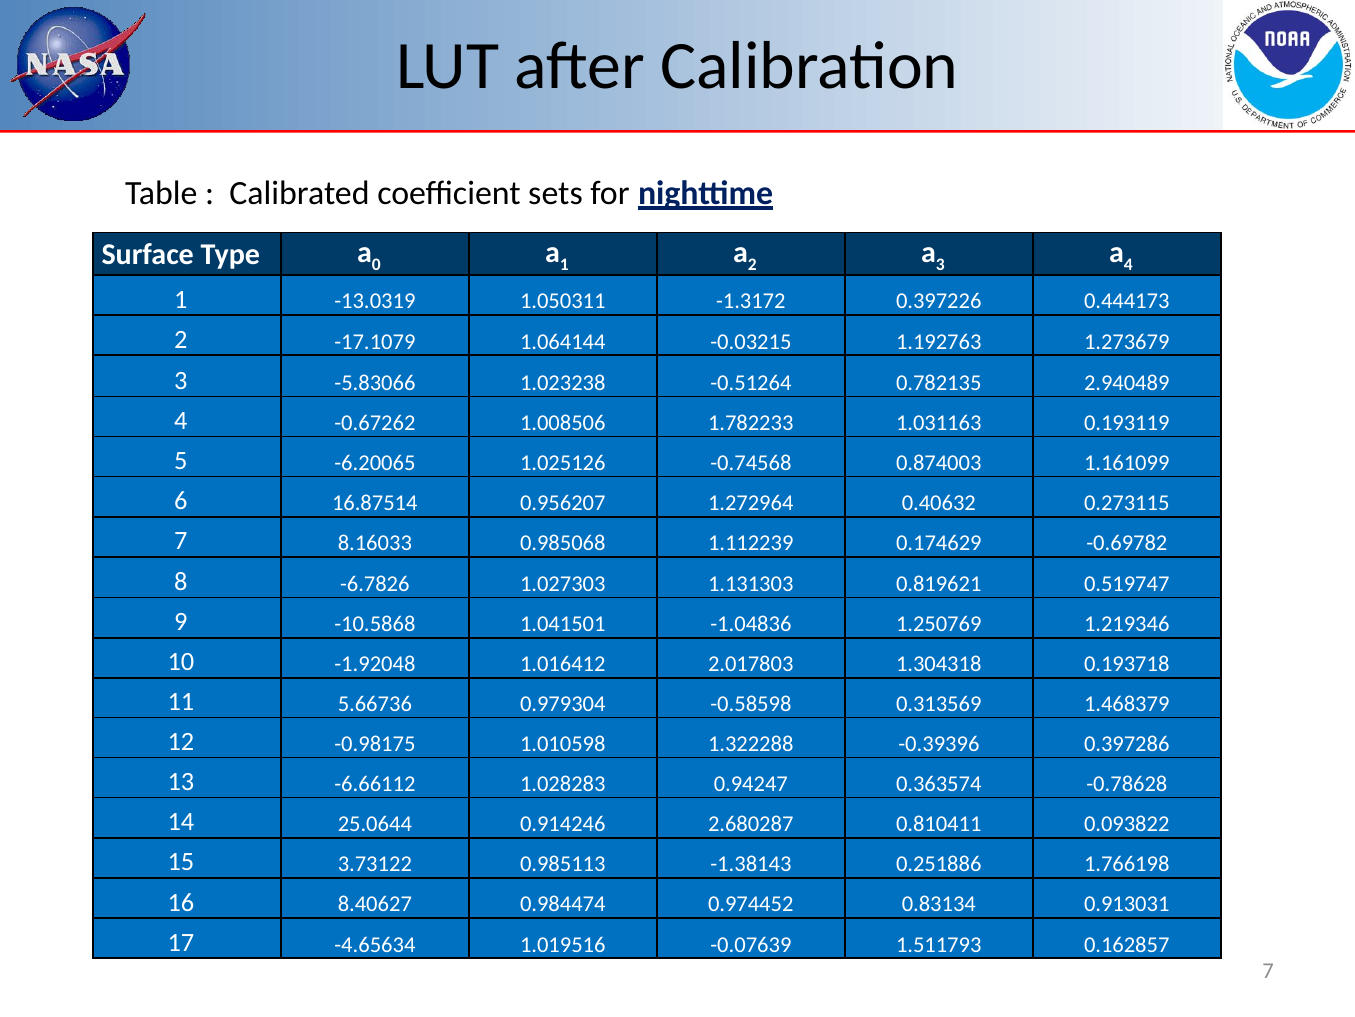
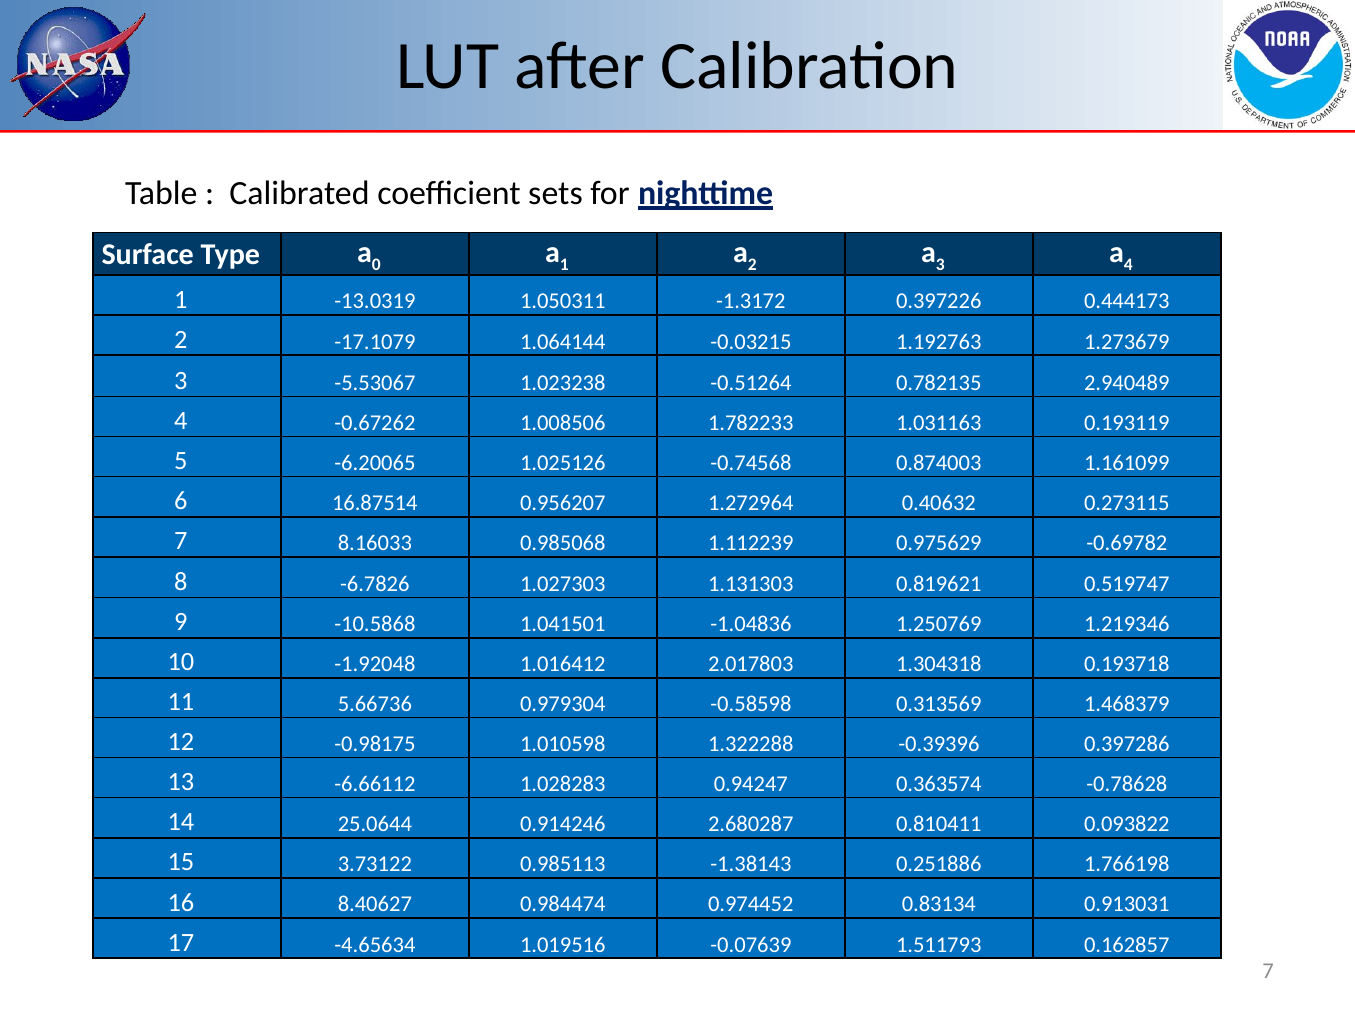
-5.83066: -5.83066 -> -5.53067
0.174629: 0.174629 -> 0.975629
